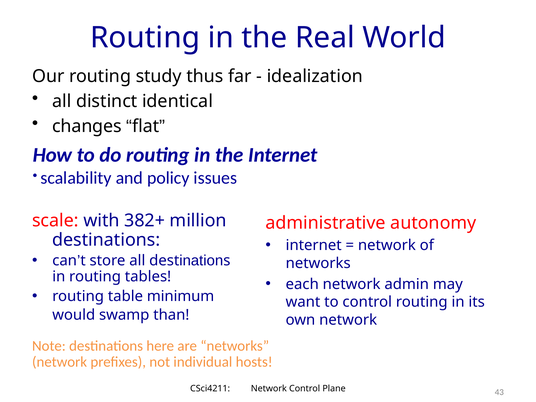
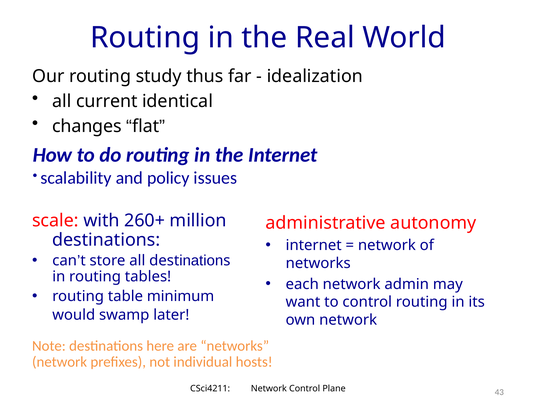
distinct: distinct -> current
382+: 382+ -> 260+
than: than -> later
